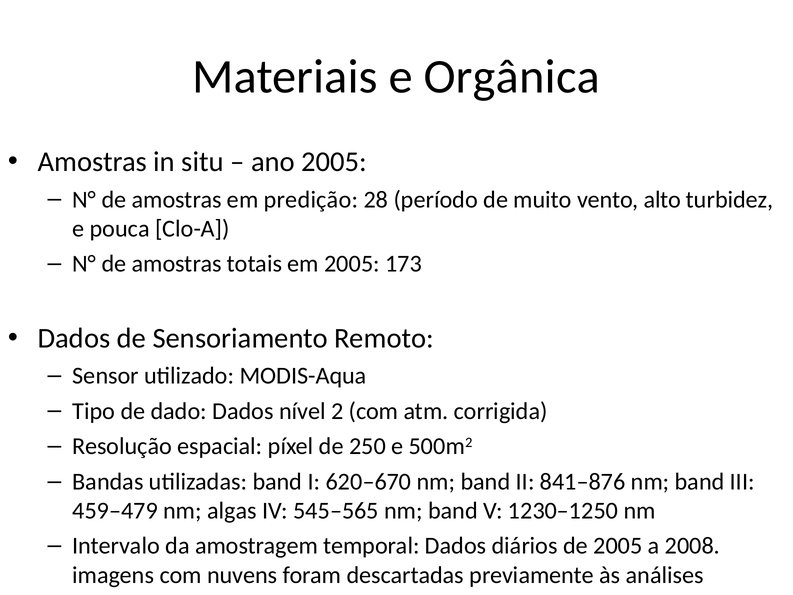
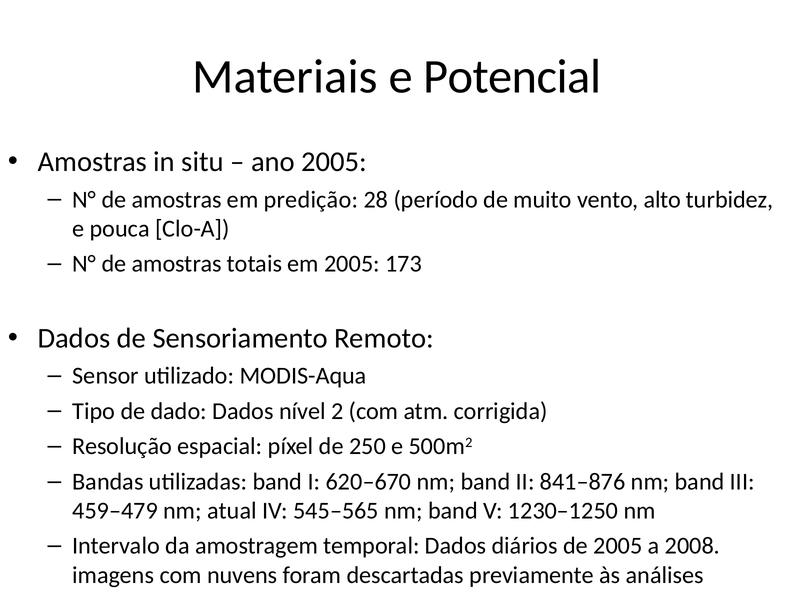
Orgânica: Orgânica -> Potencial
algas: algas -> atual
